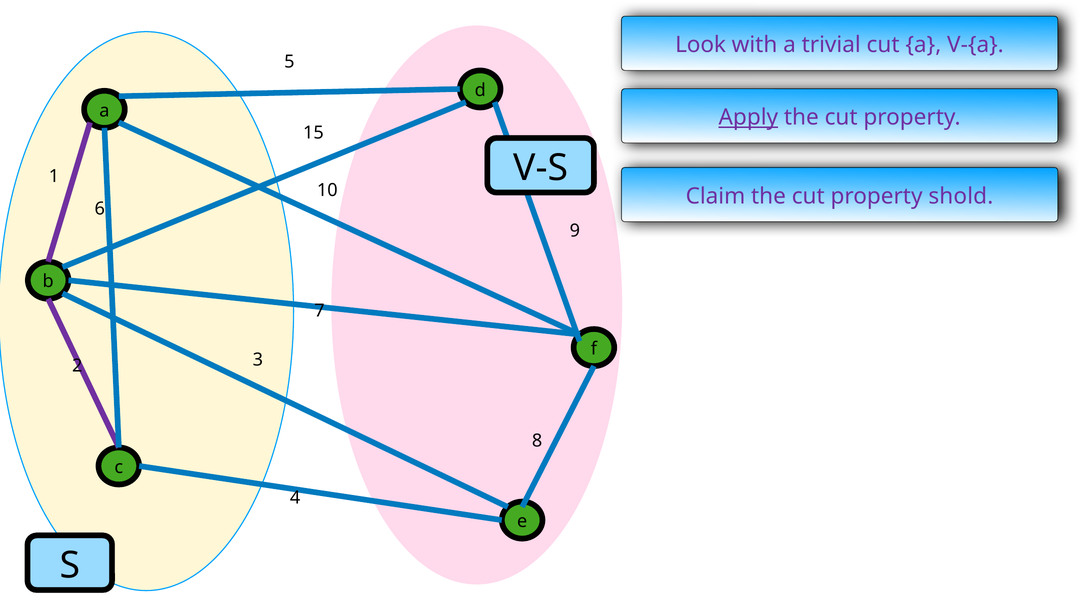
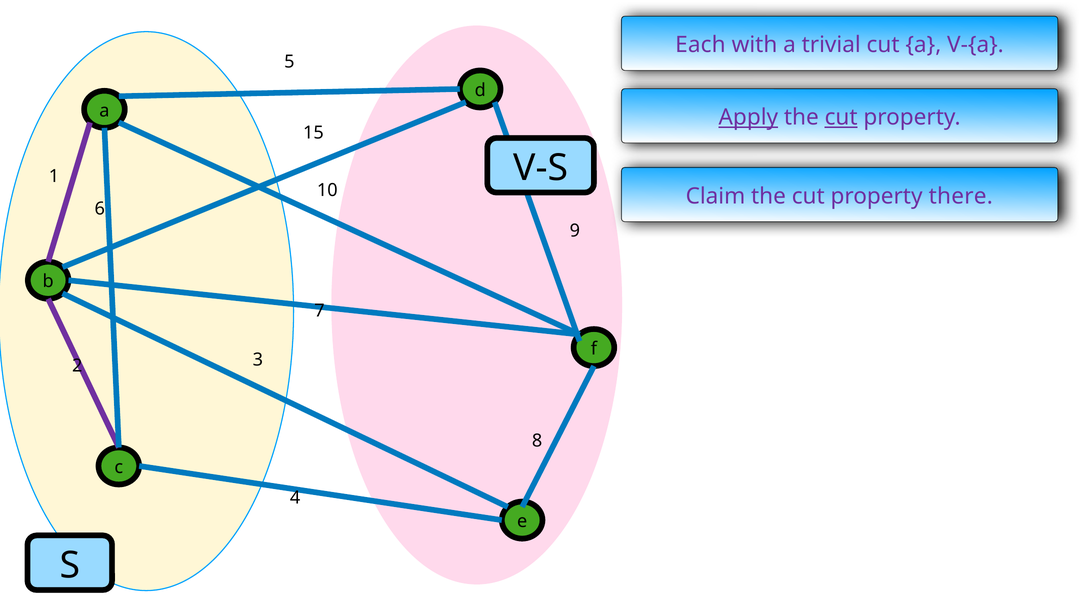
Look: Look -> Each
cut at (841, 117) underline: none -> present
shold: shold -> there
